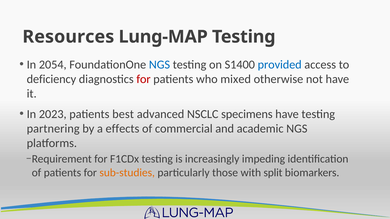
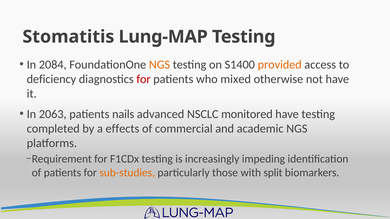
Resources: Resources -> Stomatitis
2054: 2054 -> 2084
NGS at (159, 65) colour: blue -> orange
provided colour: blue -> orange
2023: 2023 -> 2063
best: best -> nails
specimens: specimens -> monitored
partnering: partnering -> completed
